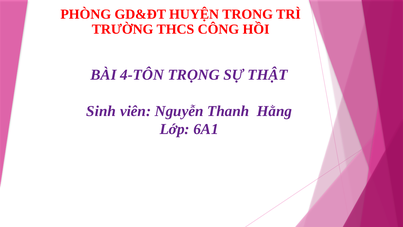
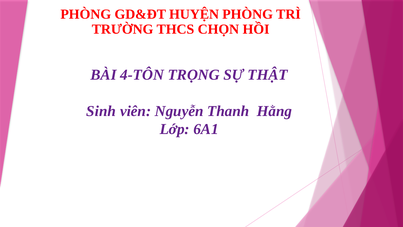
HUYỆN TRONG: TRONG -> PHÒNG
CÔNG: CÔNG -> CHỌN
